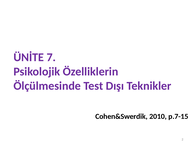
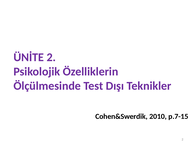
ÜNİTE 7: 7 -> 2
